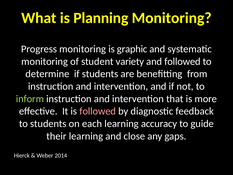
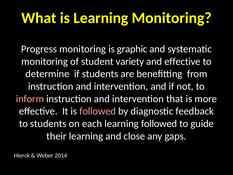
is Planning: Planning -> Learning
and followed: followed -> effective
inform colour: light green -> pink
learning accuracy: accuracy -> followed
